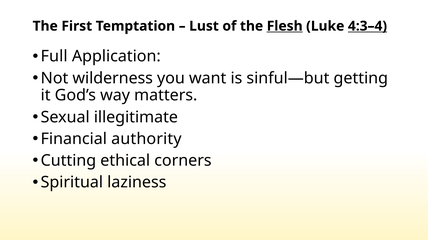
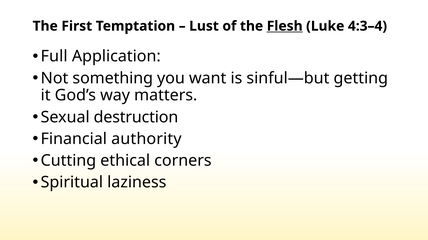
4:3–4 underline: present -> none
wilderness: wilderness -> something
illegitimate: illegitimate -> destruction
